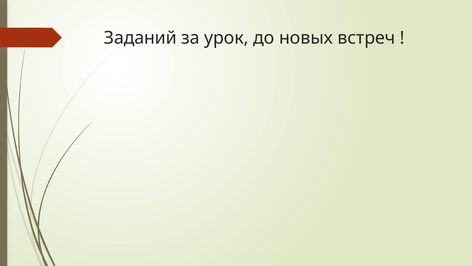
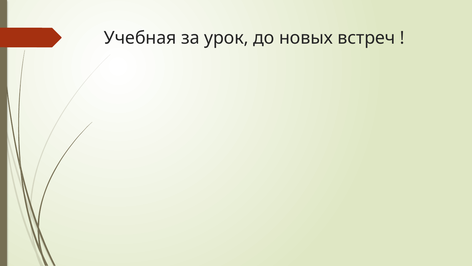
Заданий: Заданий -> Учебная
